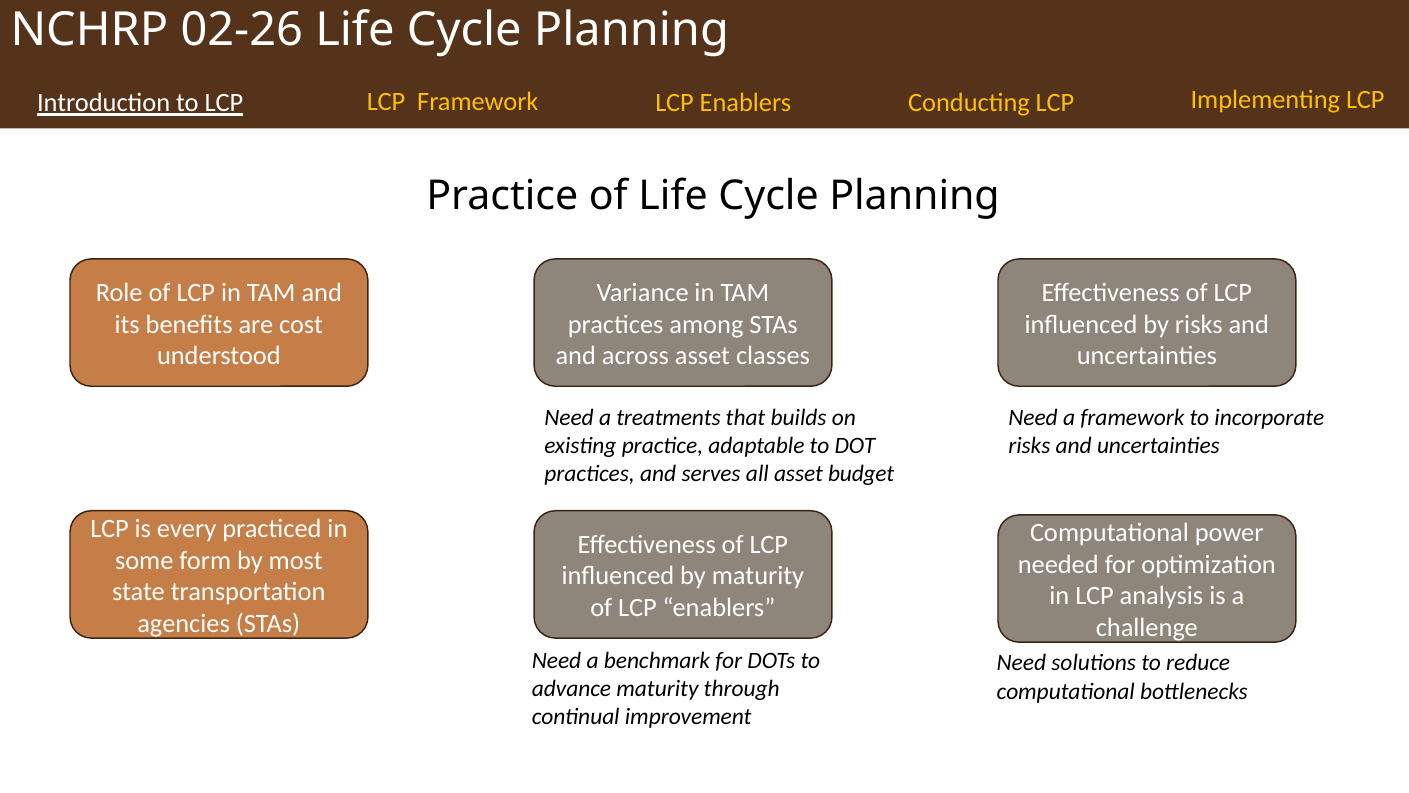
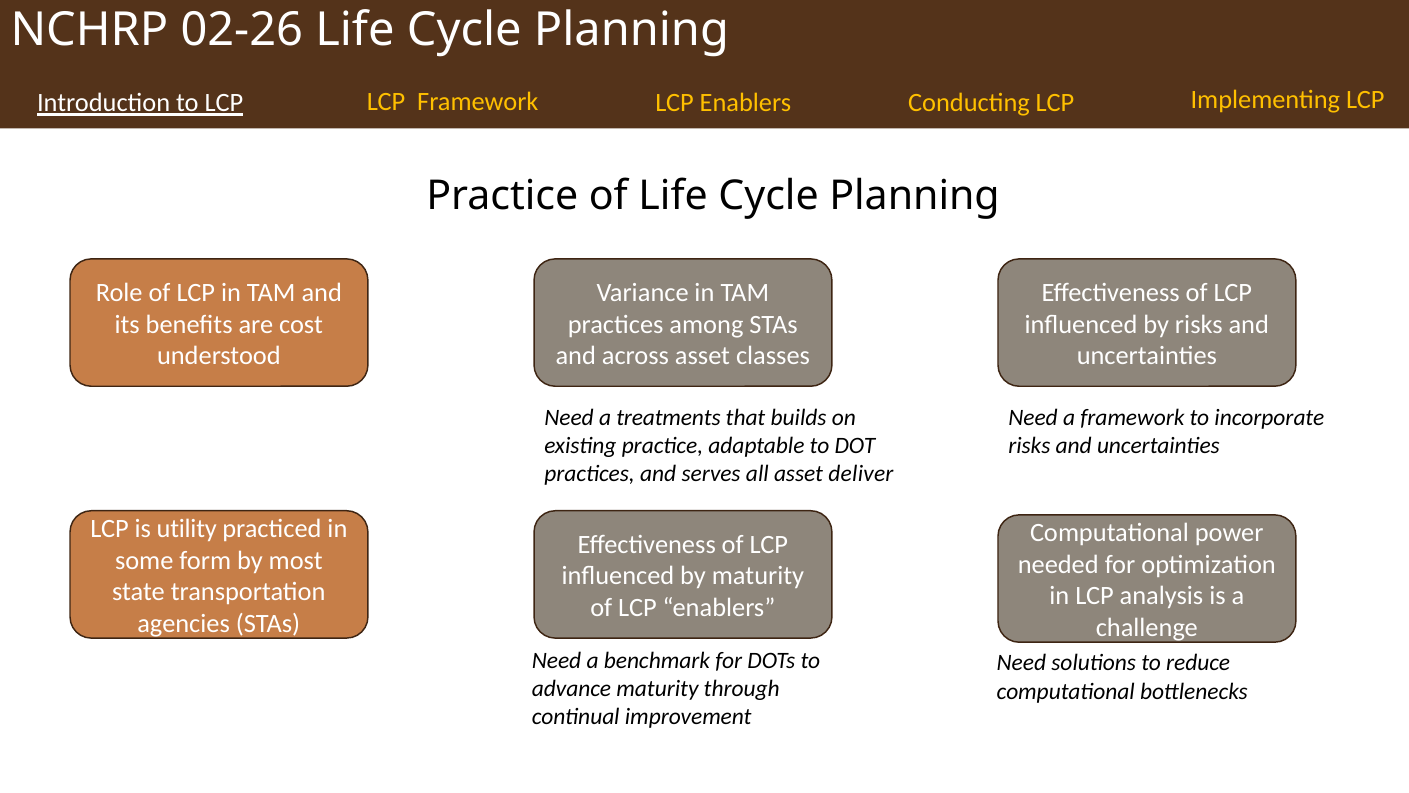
budget: budget -> deliver
every: every -> utility
